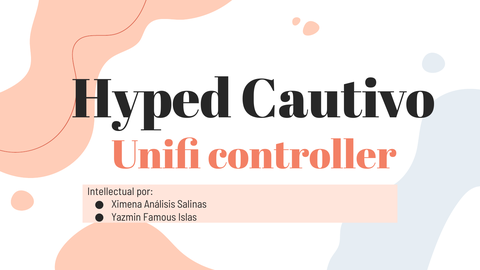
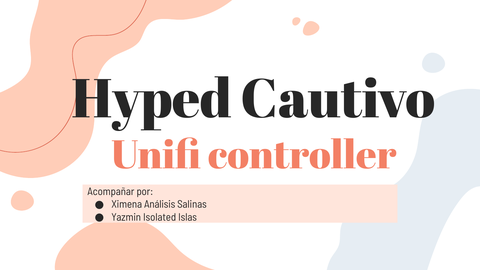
Intellectual: Intellectual -> Acompañar
Famous: Famous -> Isolated
